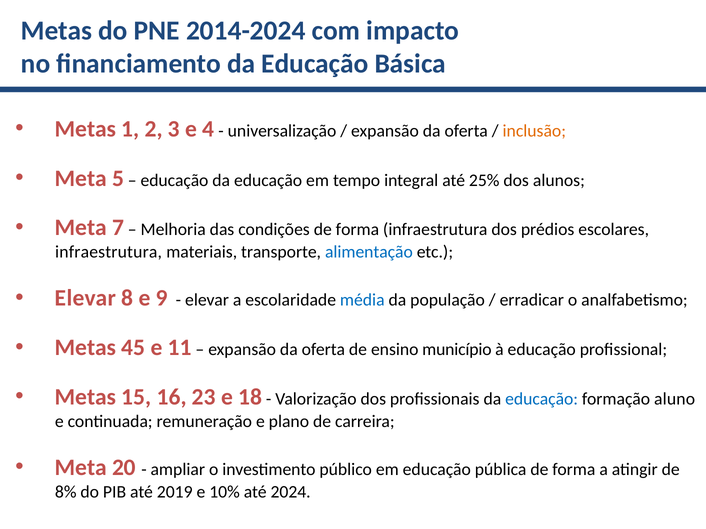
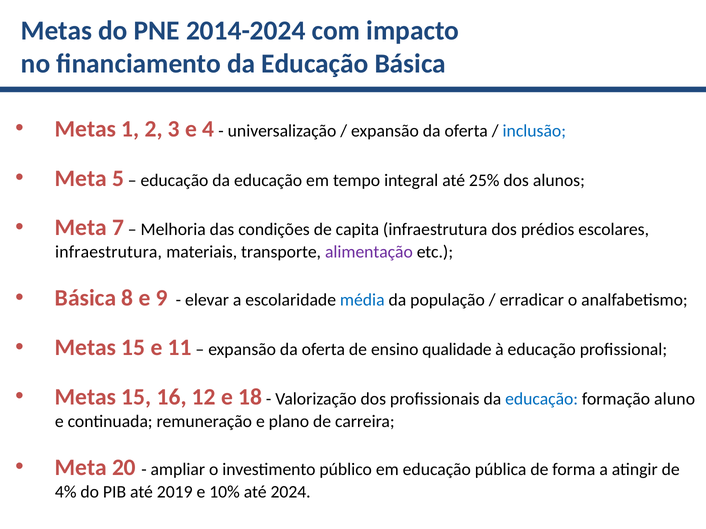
inclusão colour: orange -> blue
condições de forma: forma -> capita
alimentação colour: blue -> purple
Elevar at (85, 298): Elevar -> Básica
45 at (133, 348): 45 -> 15
município: município -> qualidade
23: 23 -> 12
8%: 8% -> 4%
